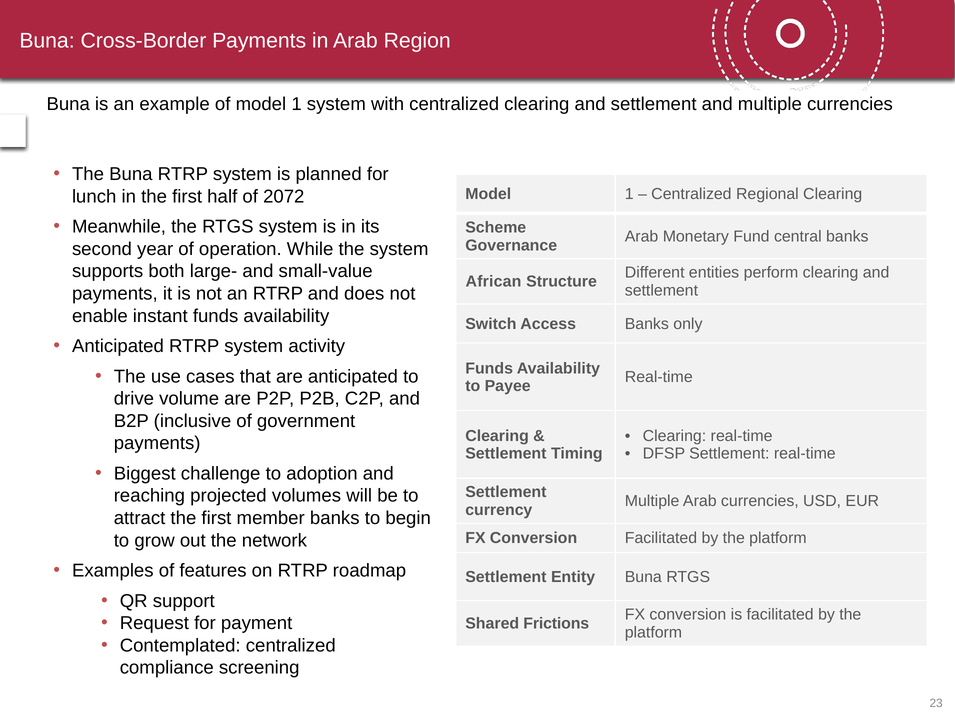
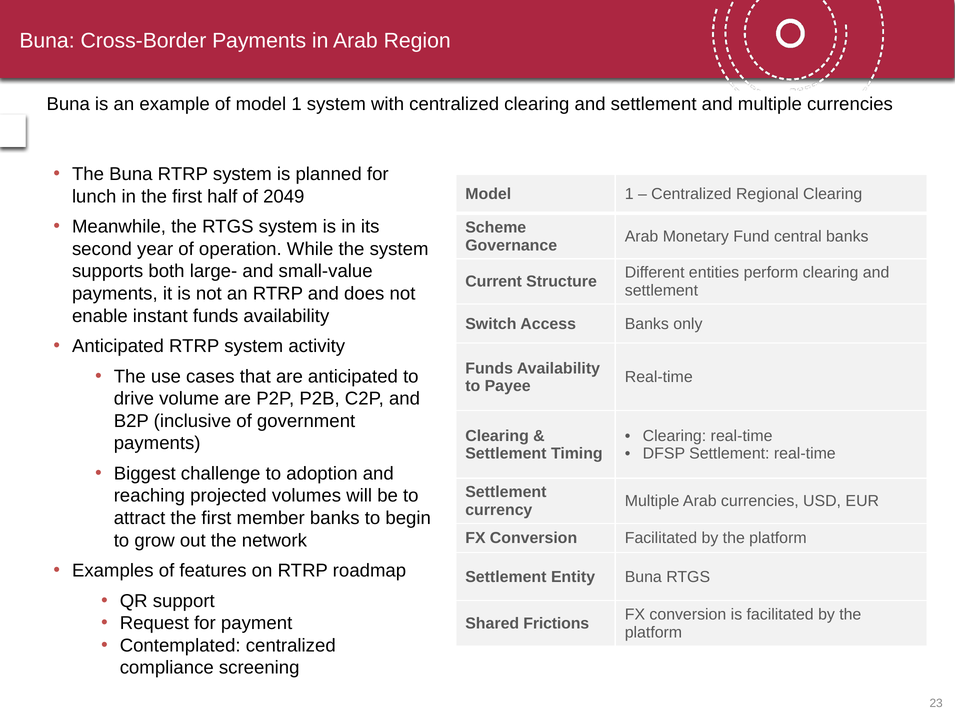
2072: 2072 -> 2049
African: African -> Current
